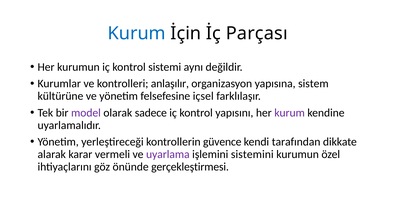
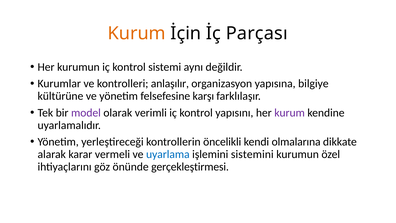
Kurum at (137, 33) colour: blue -> orange
sistem: sistem -> bilgiye
içsel: içsel -> karşı
sadece: sadece -> verimli
güvence: güvence -> öncelikli
tarafından: tarafından -> olmalarına
uyarlama colour: purple -> blue
